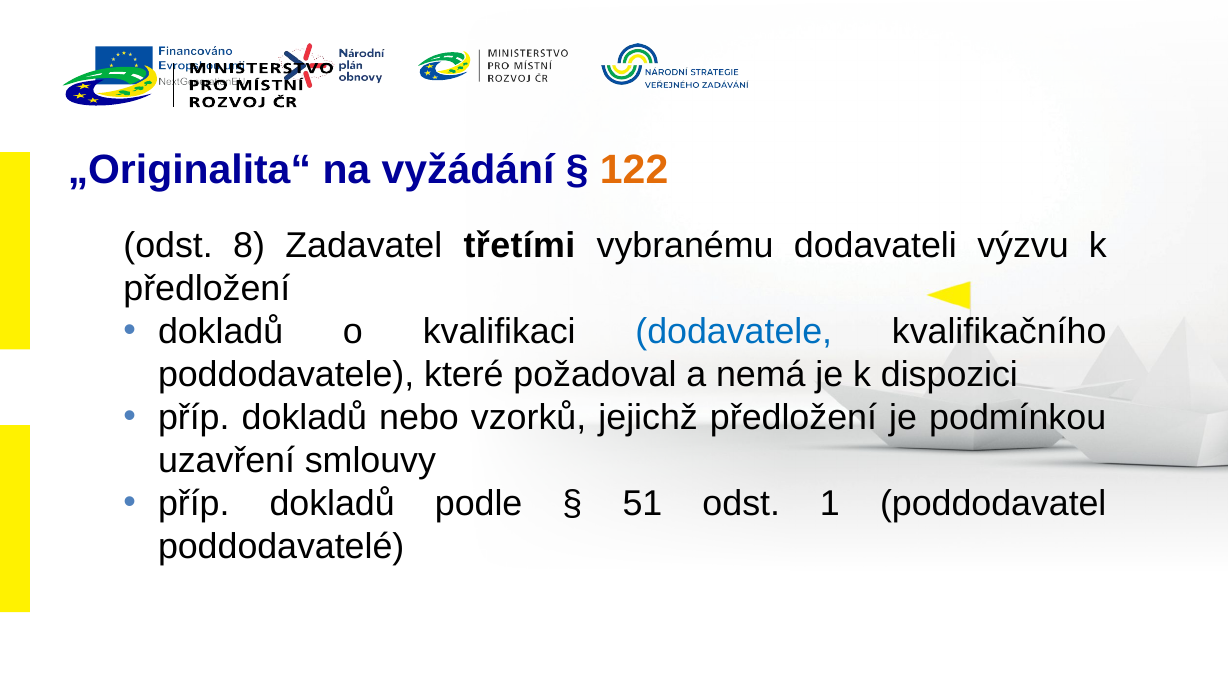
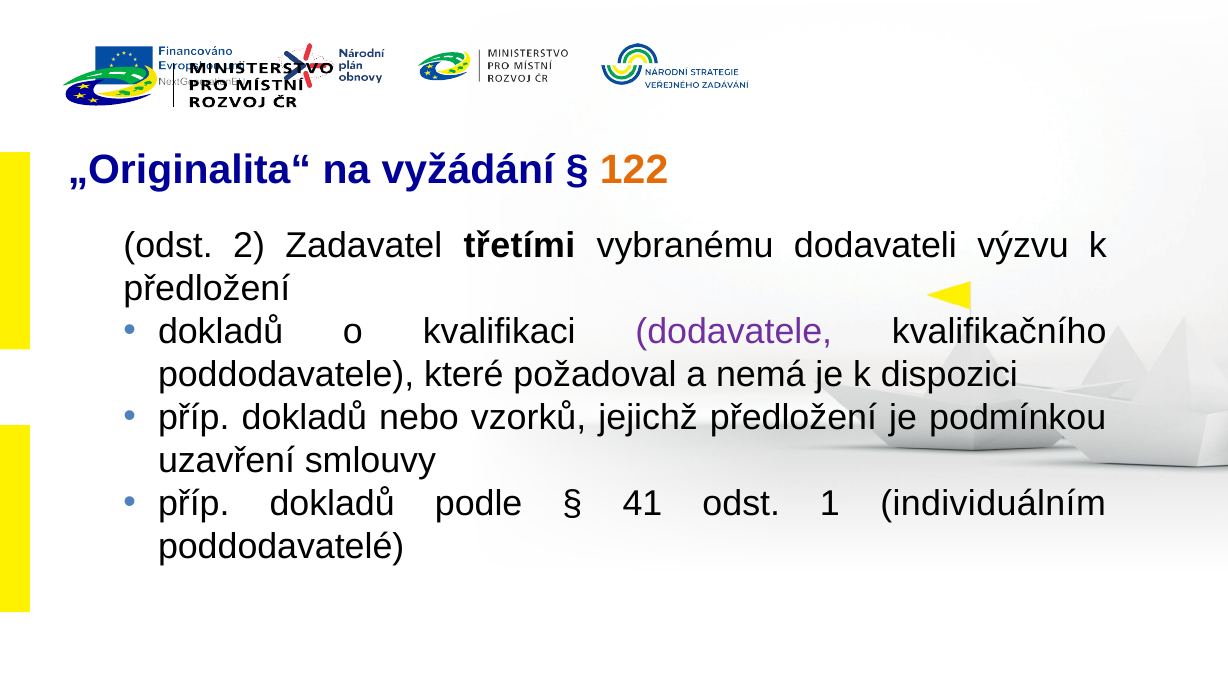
8: 8 -> 2
dodavatele colour: blue -> purple
51: 51 -> 41
poddodavatel: poddodavatel -> individuálním
